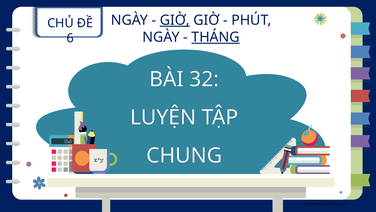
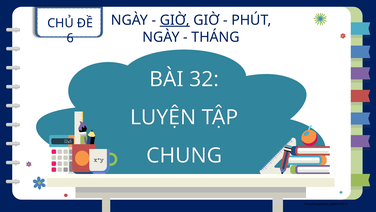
THÁNG underline: present -> none
